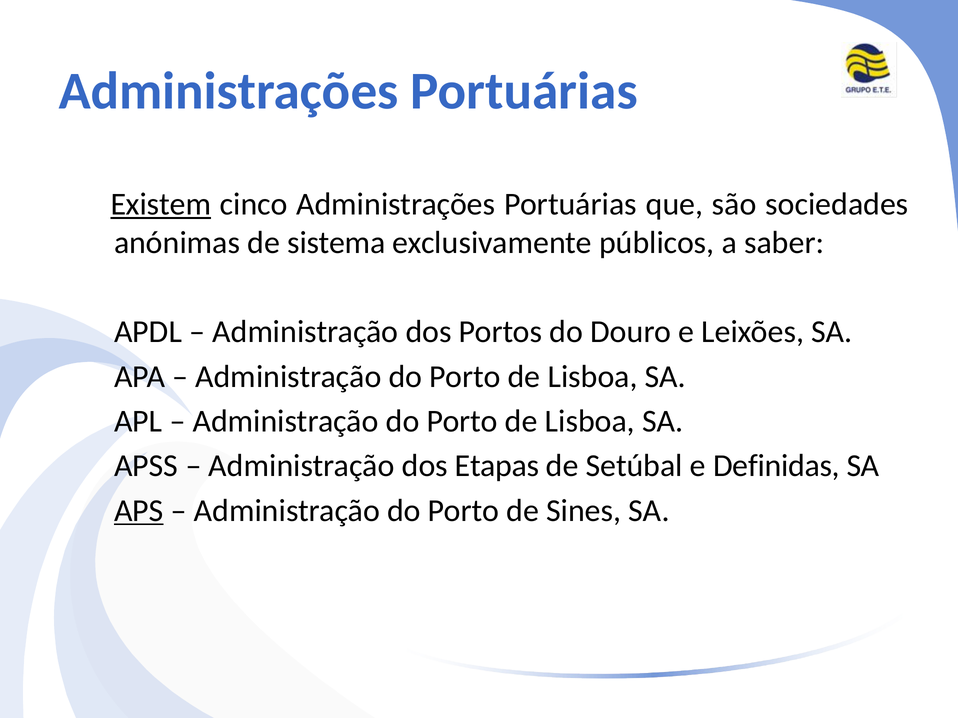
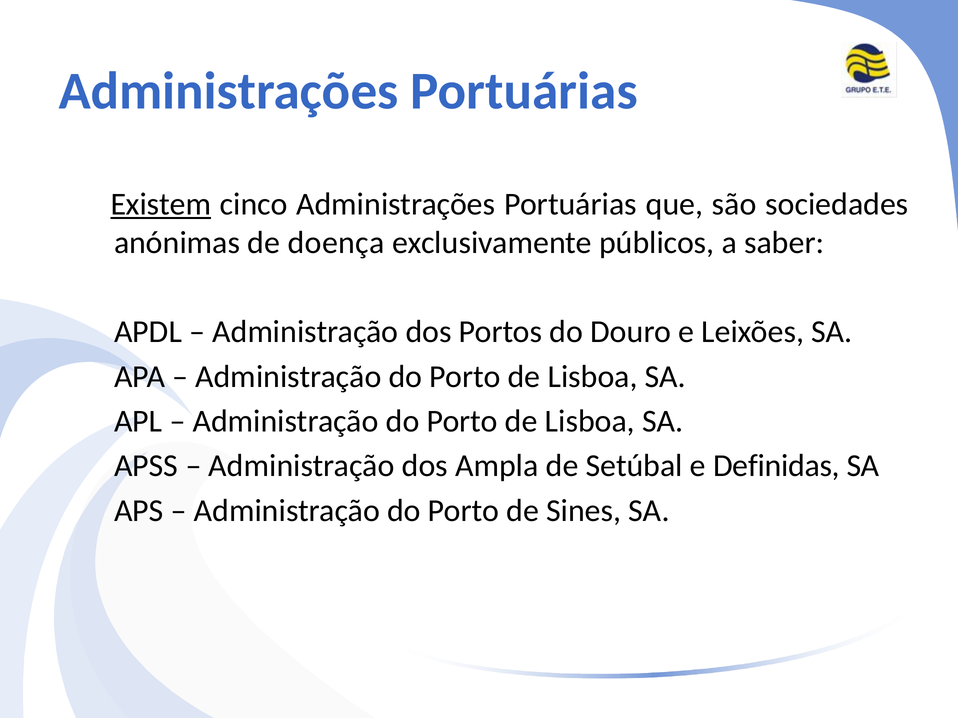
sistema: sistema -> doença
Etapas: Etapas -> Ampla
APS underline: present -> none
